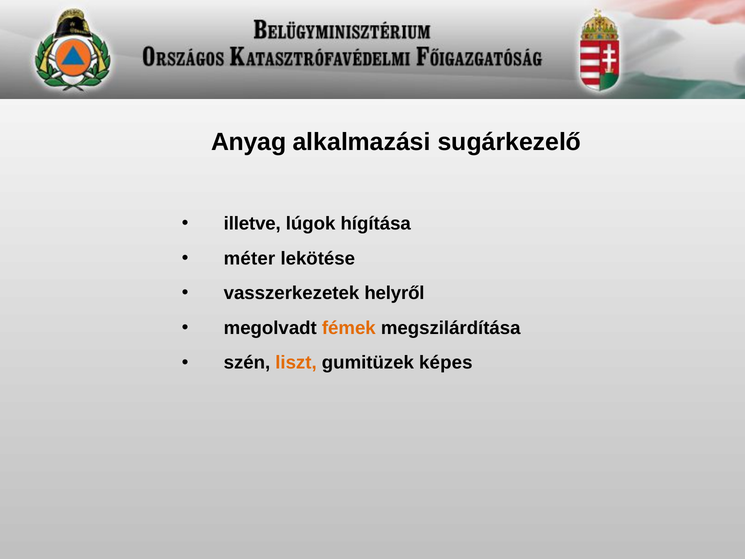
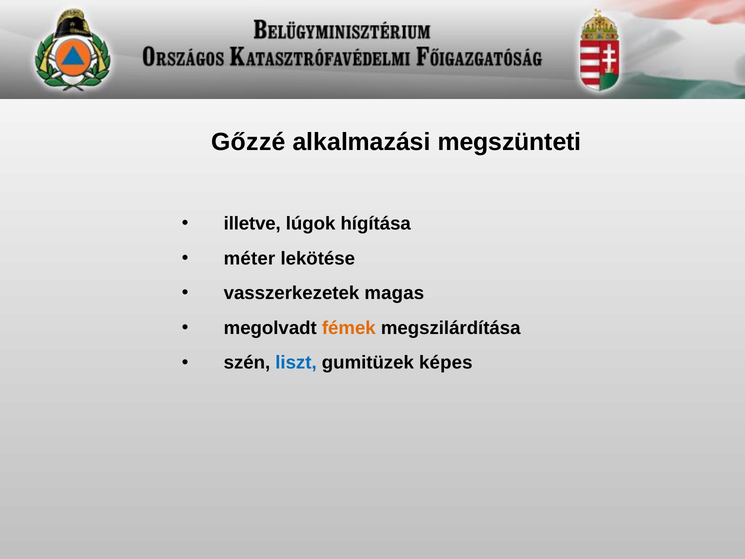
Anyag: Anyag -> Gőzzé
sugárkezelő: sugárkezelő -> megszünteti
helyről: helyről -> magas
liszt colour: orange -> blue
